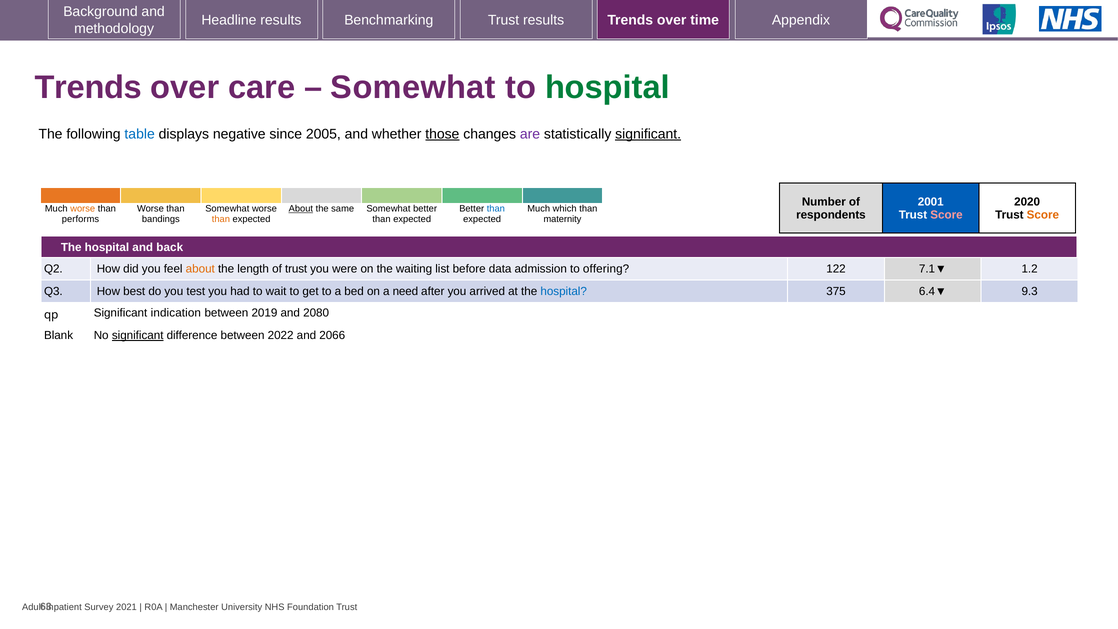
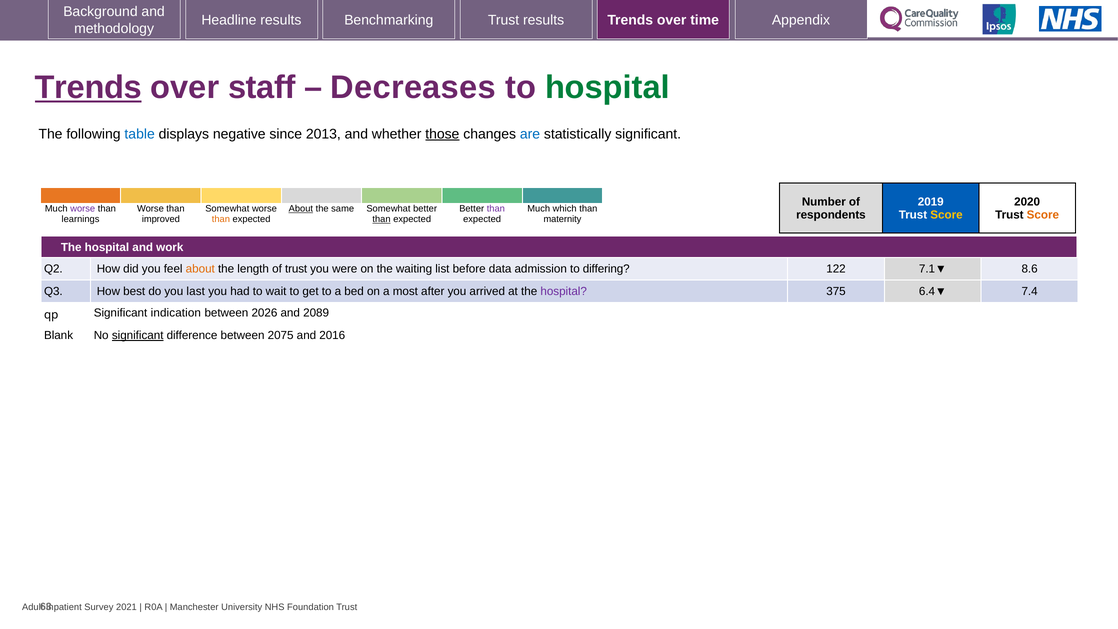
Trends at (88, 88) underline: none -> present
care: care -> staff
Somewhat at (413, 88): Somewhat -> Decreases
2005: 2005 -> 2013
are colour: purple -> blue
significant at (648, 134) underline: present -> none
2001: 2001 -> 2019
worse at (83, 209) colour: orange -> purple
than at (496, 209) colour: blue -> purple
Score at (946, 215) colour: pink -> yellow
performs: performs -> learnings
bandings: bandings -> improved
than at (382, 219) underline: none -> present
back: back -> work
offering: offering -> differing
1.2: 1.2 -> 8.6
test: test -> last
need: need -> most
hospital at (564, 291) colour: blue -> purple
9.3: 9.3 -> 7.4
2019: 2019 -> 2026
2080: 2080 -> 2089
2022: 2022 -> 2075
2066: 2066 -> 2016
